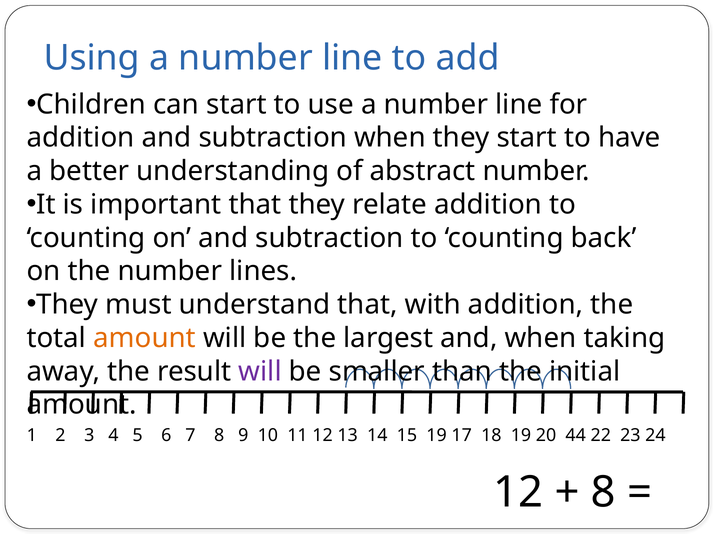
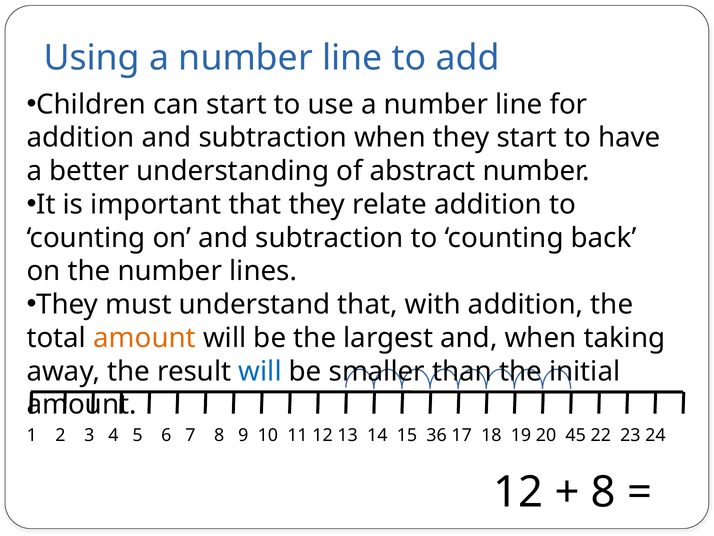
will at (260, 371) colour: purple -> blue
15 19: 19 -> 36
44: 44 -> 45
